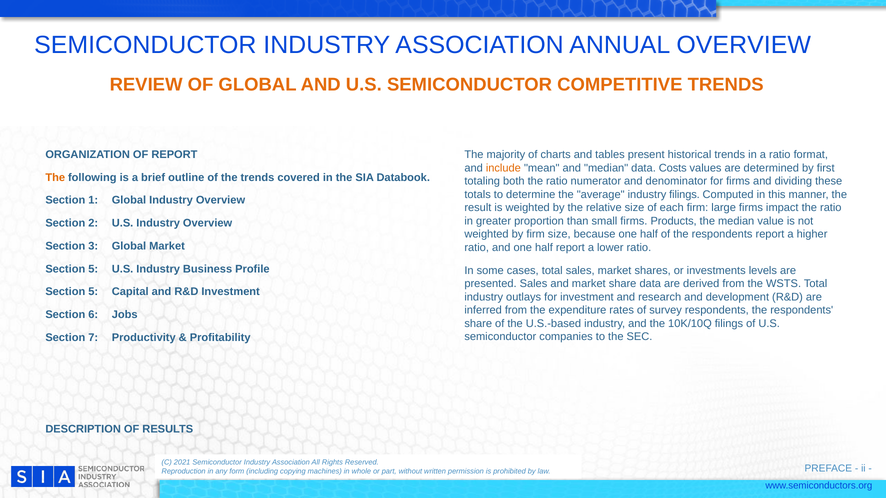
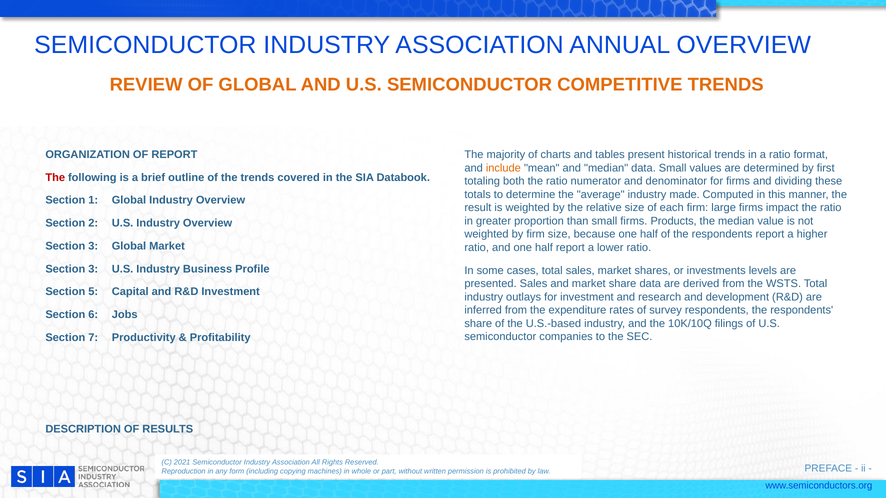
data Costs: Costs -> Small
The at (55, 178) colour: orange -> red
industry filings: filings -> made
5 at (93, 269): 5 -> 3
